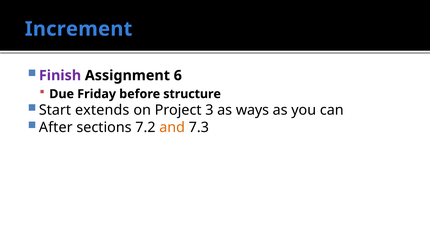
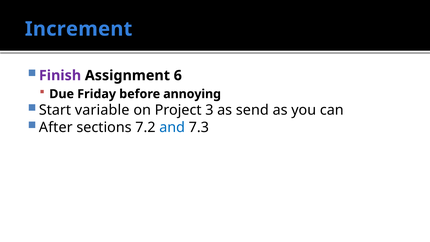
structure: structure -> annoying
extends: extends -> variable
ways: ways -> send
and colour: orange -> blue
